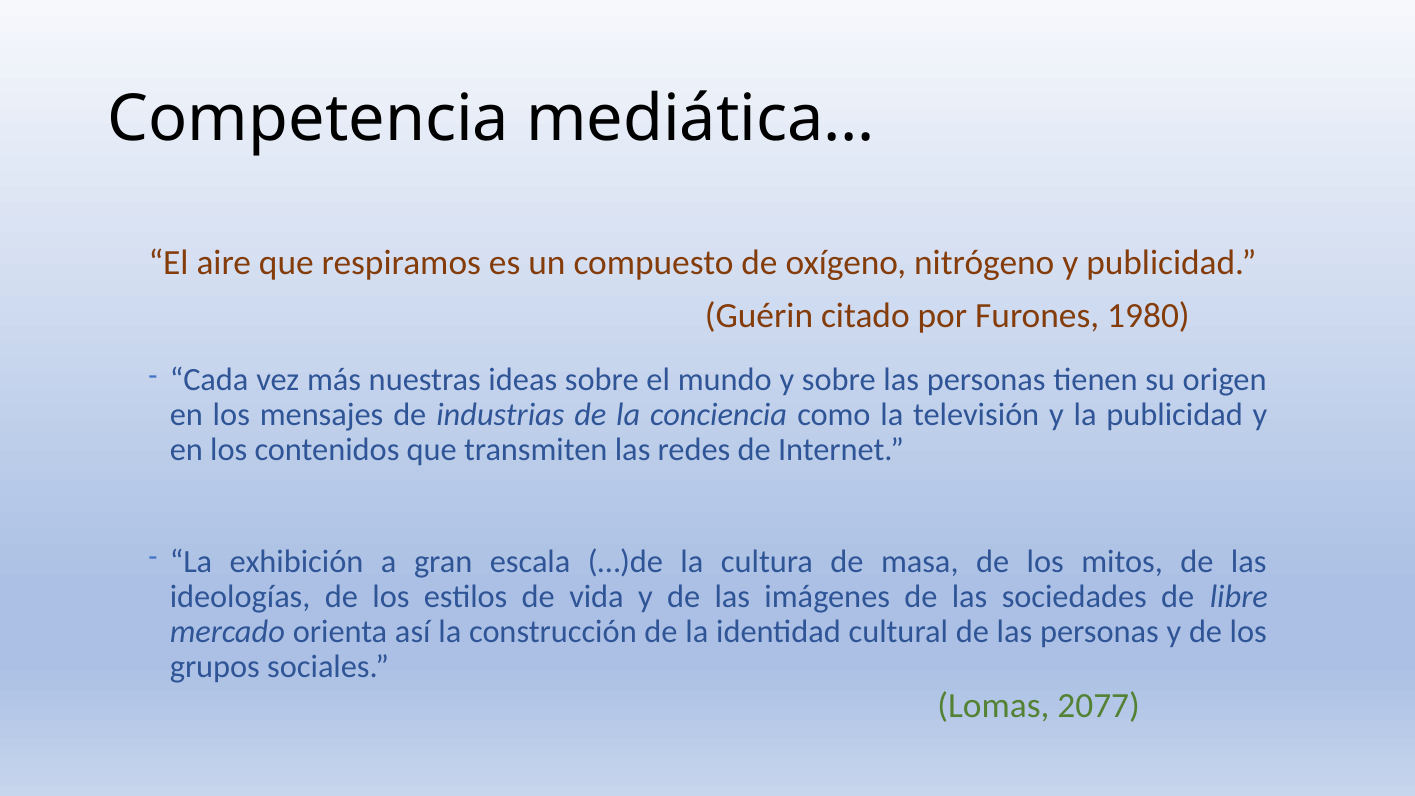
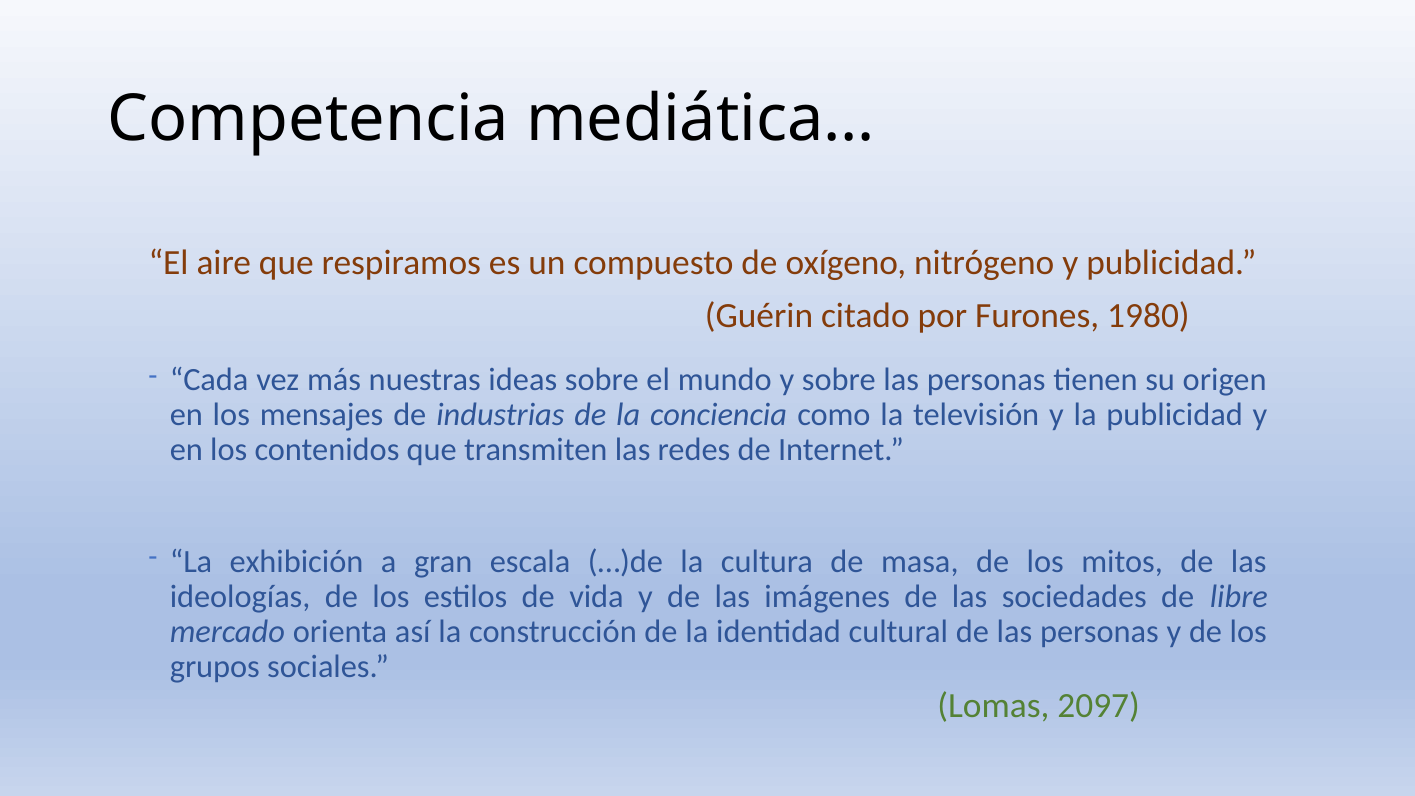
2077: 2077 -> 2097
